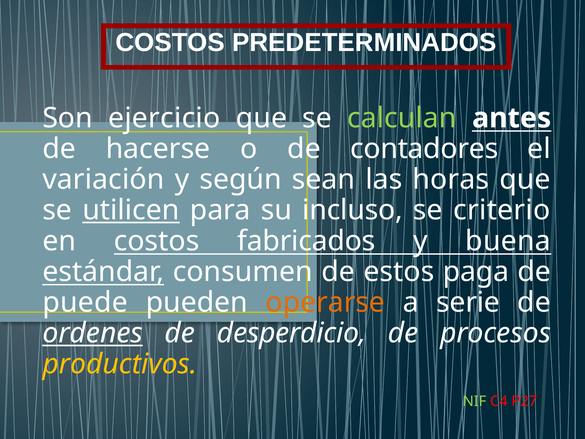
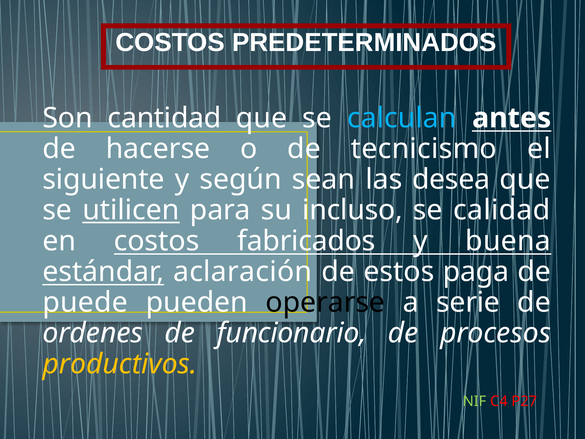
ejercicio: ejercicio -> cantidad
calculan colour: light green -> light blue
contadores: contadores -> tecnicismo
variación: variación -> siguiente
horas: horas -> desea
criterio: criterio -> calidad
consumen: consumen -> aclaración
operarse colour: orange -> black
ordenes underline: present -> none
desperdicio: desperdicio -> funcionario
